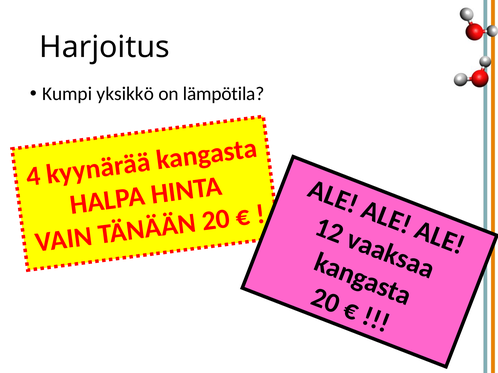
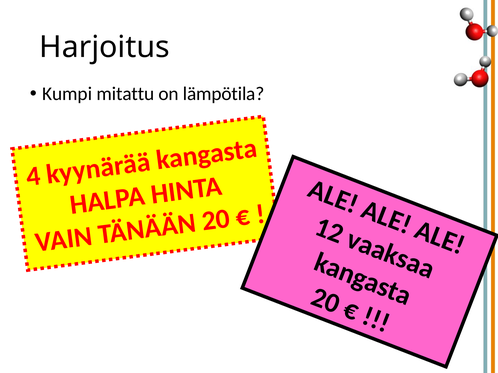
yksikkö: yksikkö -> mitattu
